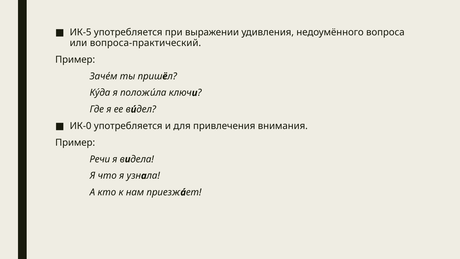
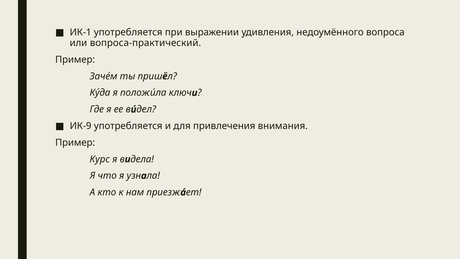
ИК-5: ИК-5 -> ИК-1
ИК-0: ИК-0 -> ИК-9
Речи: Речи -> Курс
